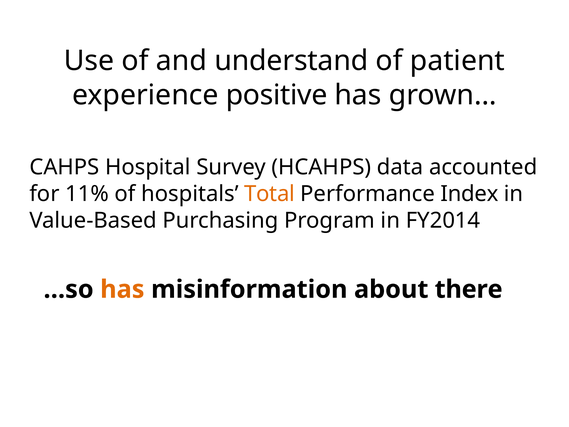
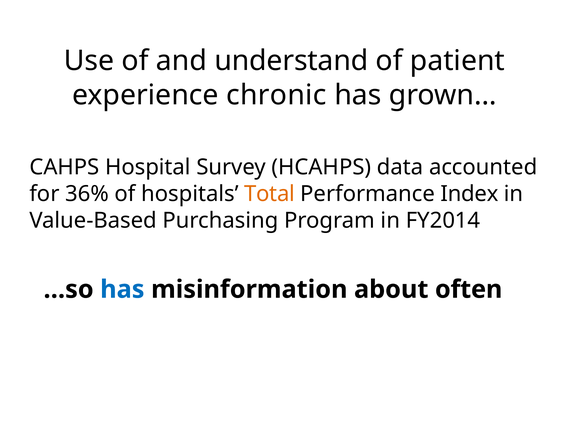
positive: positive -> chronic
11%: 11% -> 36%
has at (122, 289) colour: orange -> blue
there: there -> often
